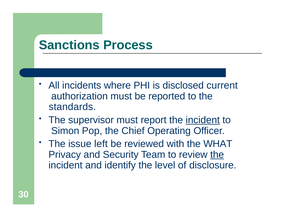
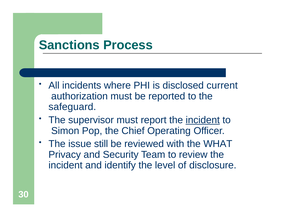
standards: standards -> safeguard
left: left -> still
the at (217, 155) underline: present -> none
